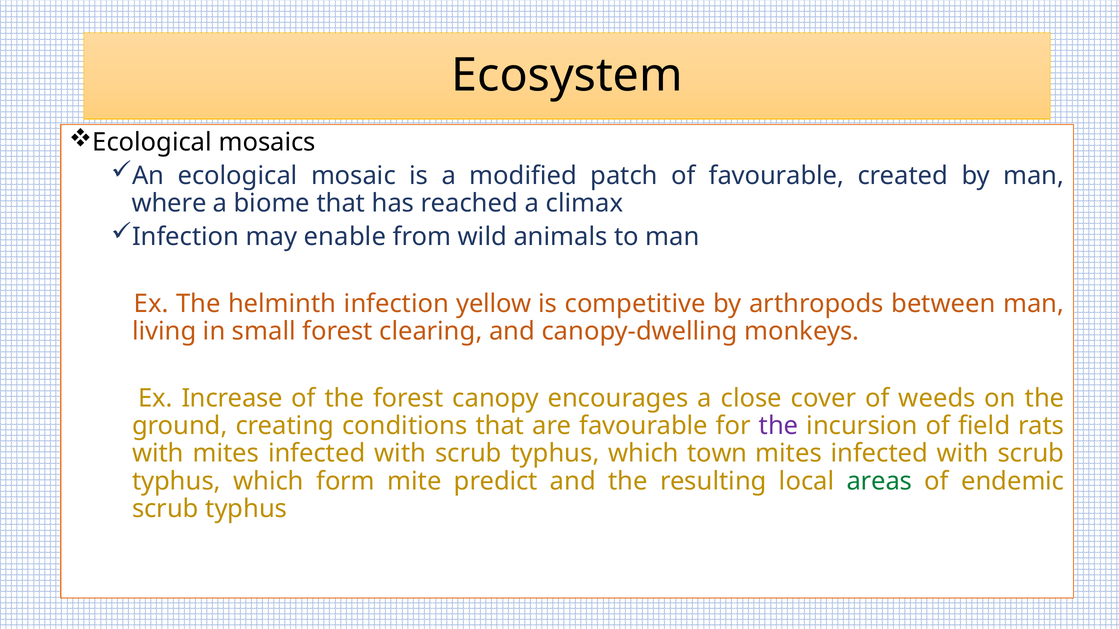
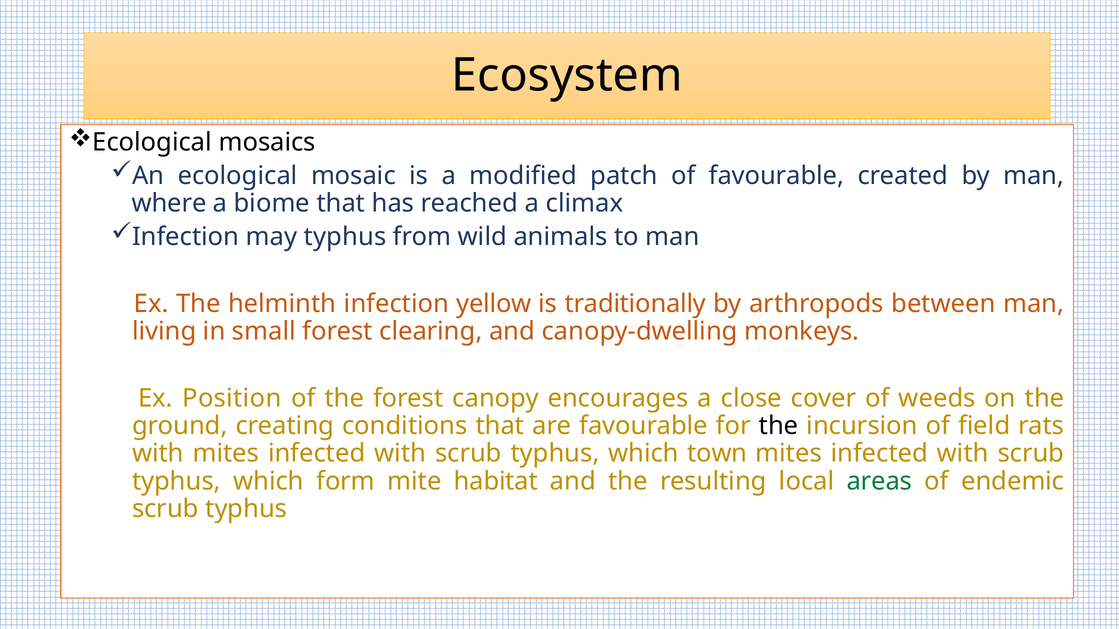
may enable: enable -> typhus
competitive: competitive -> traditionally
Increase: Increase -> Position
the at (779, 426) colour: purple -> black
predict: predict -> habitat
